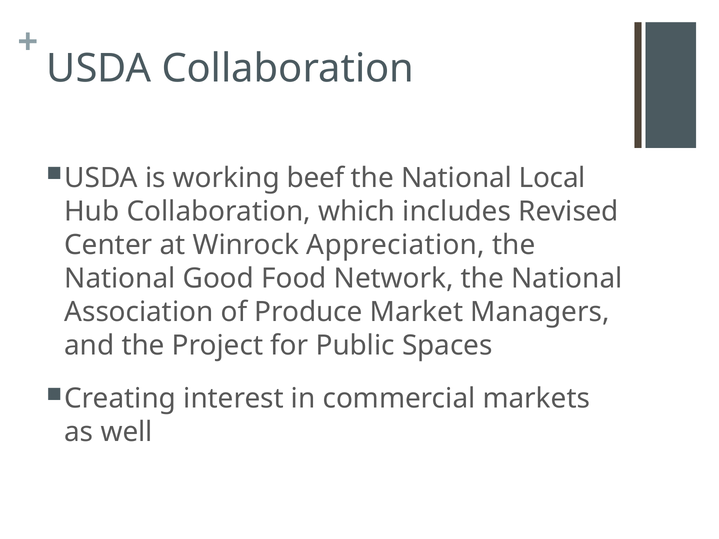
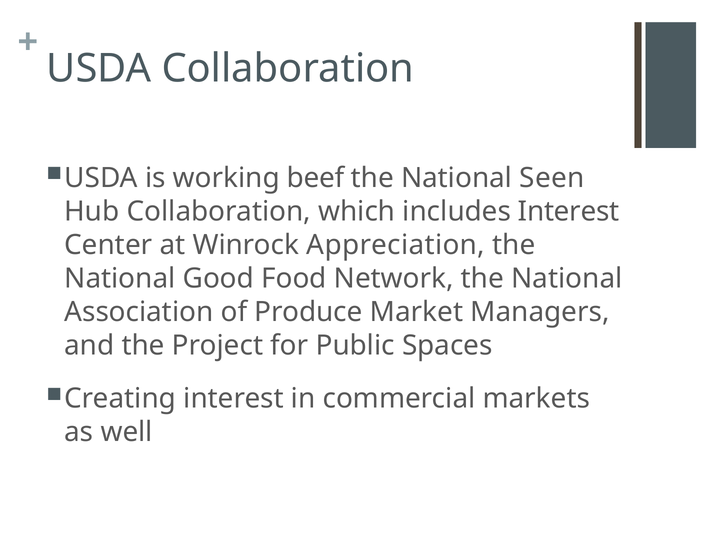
Local: Local -> Seen
includes Revised: Revised -> Interest
